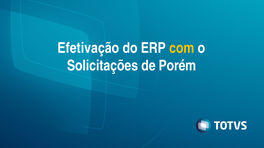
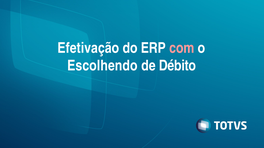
com colour: yellow -> pink
Solicitações: Solicitações -> Escolhendo
Porém: Porém -> Débito
